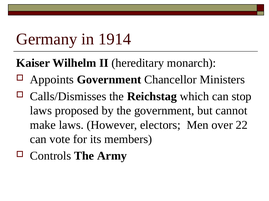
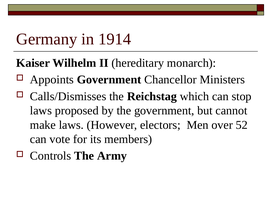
22: 22 -> 52
